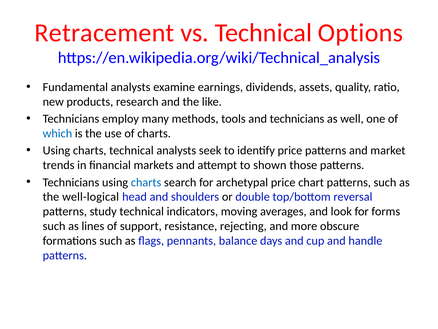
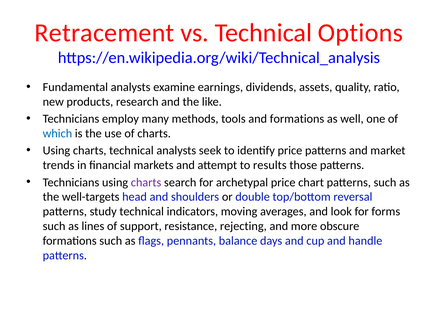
and technicians: technicians -> formations
shown: shown -> results
charts at (146, 182) colour: blue -> purple
well-logical: well-logical -> well-targets
